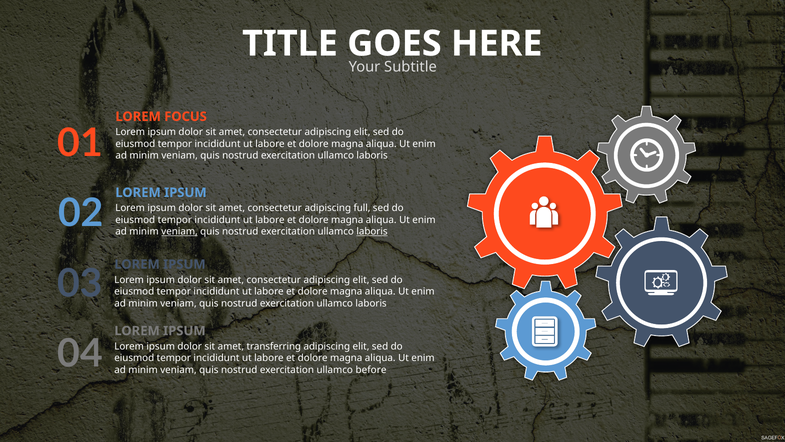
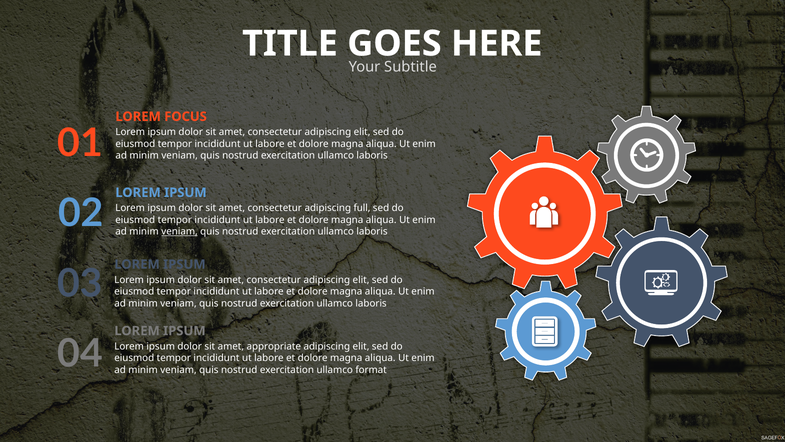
laboris at (372, 231) underline: present -> none
transferring: transferring -> appropriate
before: before -> format
